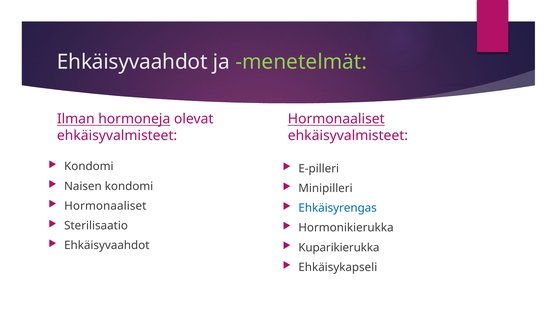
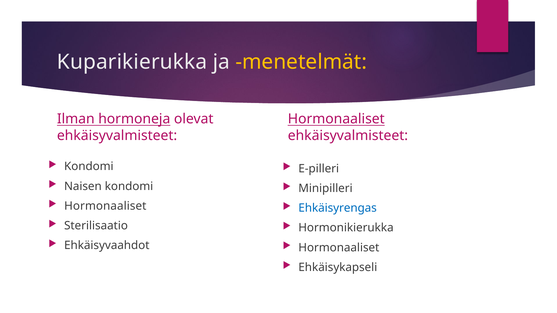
Ehkäisyvaahdot at (132, 62): Ehkäisyvaahdot -> Kuparikierukka
menetelmät colour: light green -> yellow
Kuparikierukka at (339, 248): Kuparikierukka -> Hormonaaliset
